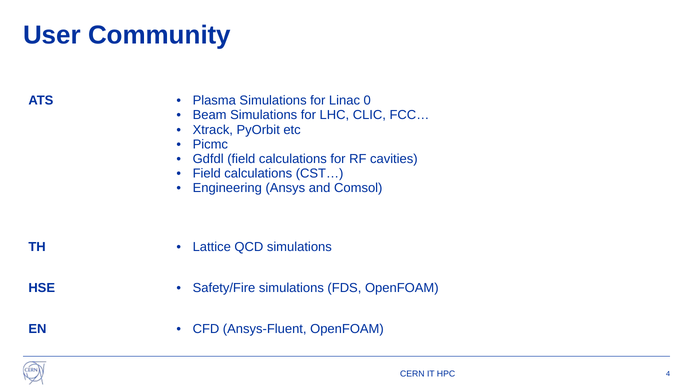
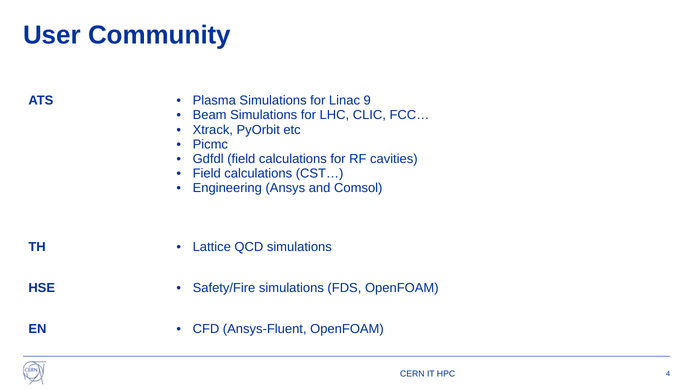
0: 0 -> 9
